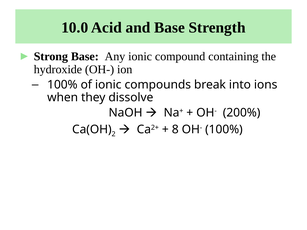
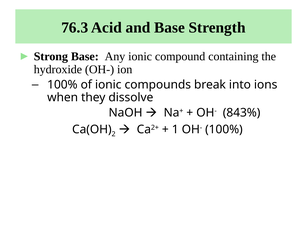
10.0: 10.0 -> 76.3
200%: 200% -> 843%
8: 8 -> 1
